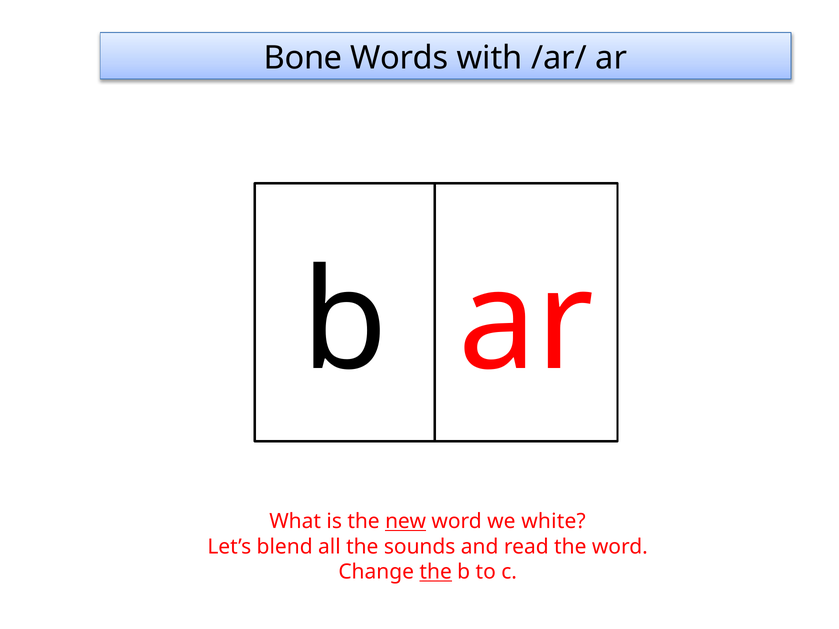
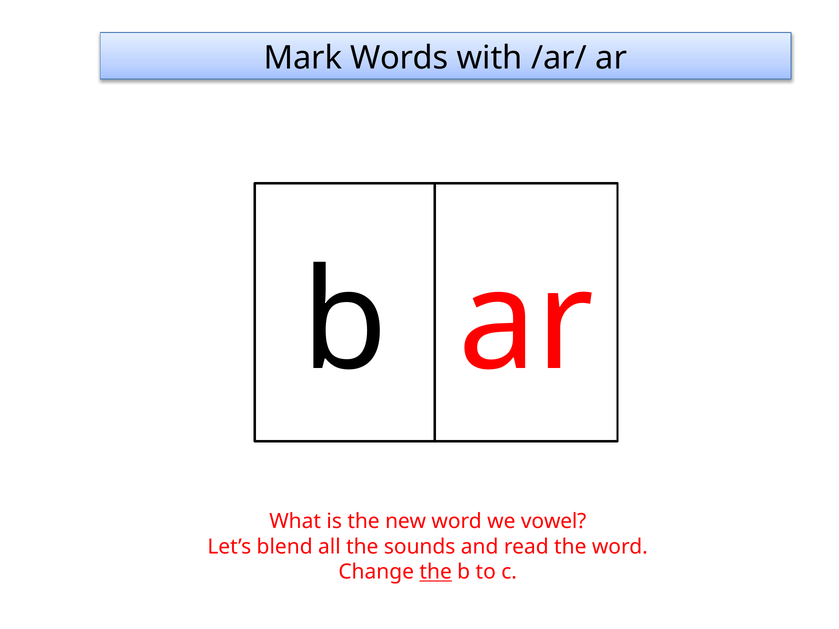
Bone: Bone -> Mark
new underline: present -> none
white: white -> vowel
